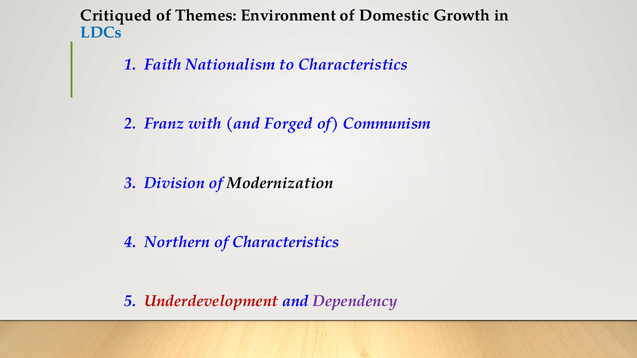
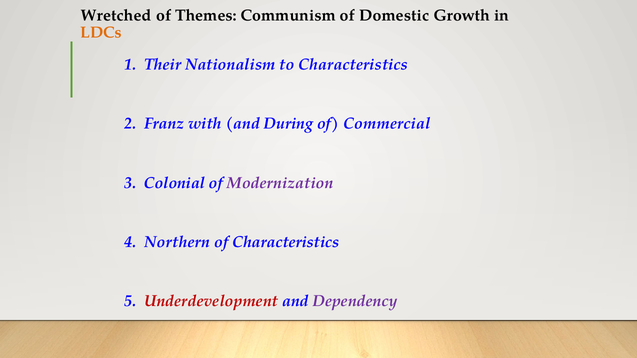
Critiqued: Critiqued -> Wretched
Environment: Environment -> Communism
LDCs colour: blue -> orange
Faith: Faith -> Their
Forged: Forged -> During
Communism: Communism -> Commercial
Division: Division -> Colonial
Modernization colour: black -> purple
